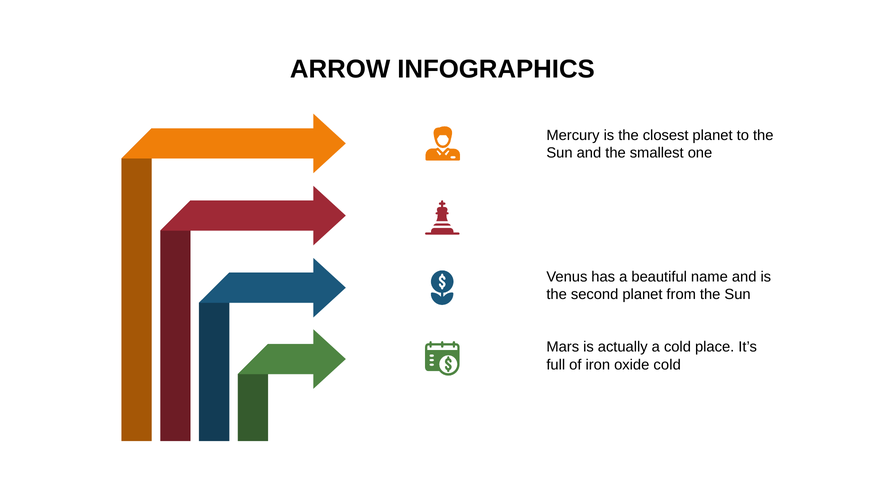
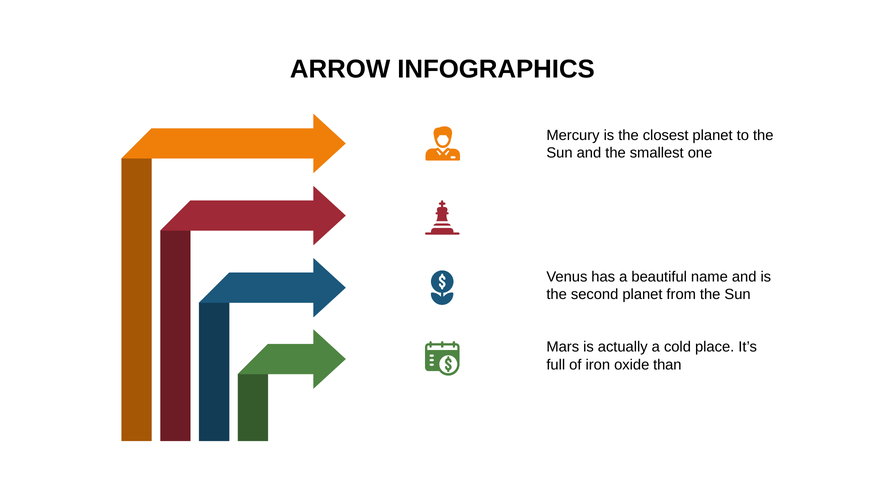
oxide cold: cold -> than
